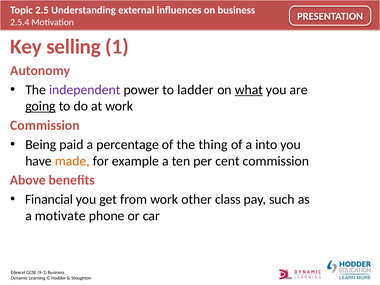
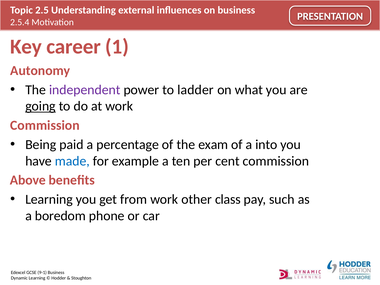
selling: selling -> career
what underline: present -> none
thing: thing -> exam
made colour: orange -> blue
Financial at (49, 199): Financial -> Learning
motivate: motivate -> boredom
